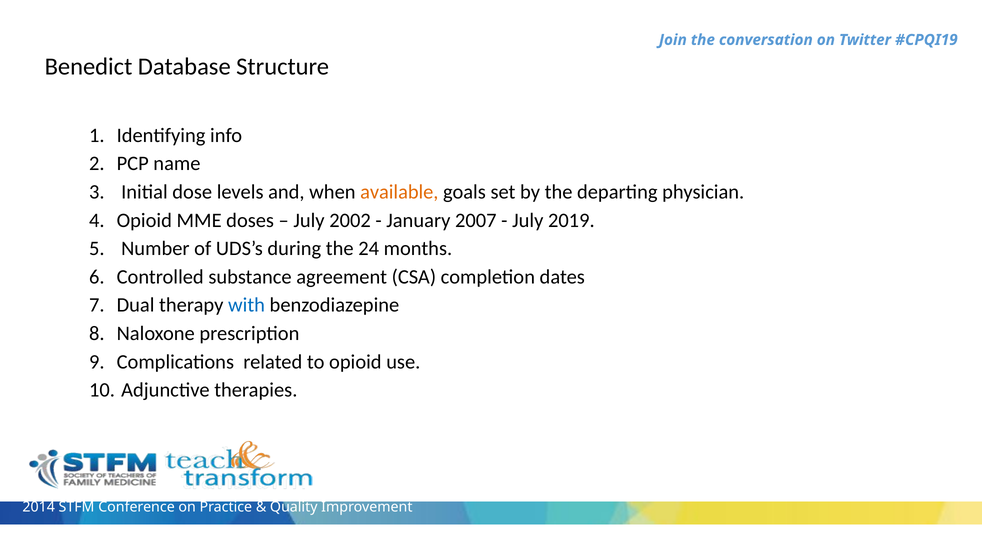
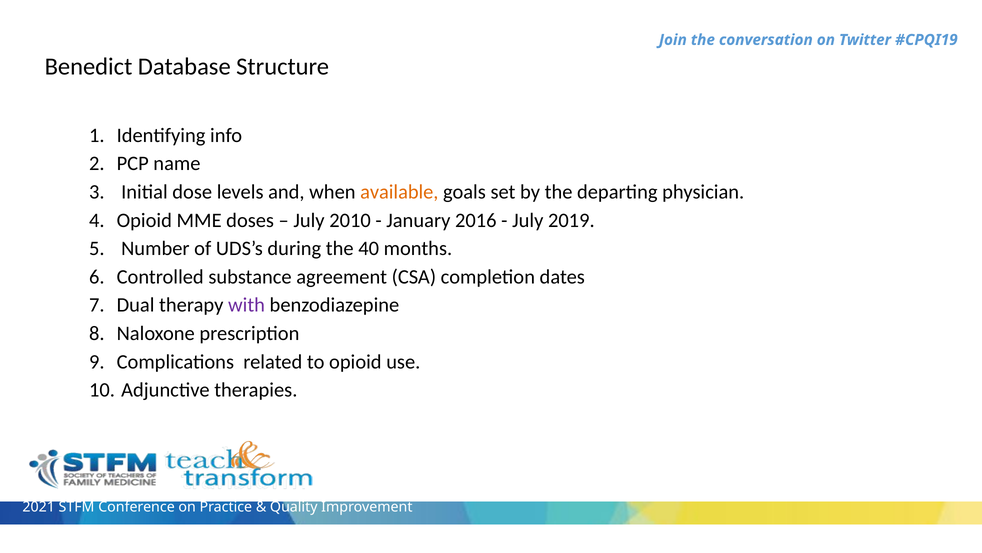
2002: 2002 -> 2010
2007: 2007 -> 2016
24: 24 -> 40
with colour: blue -> purple
2014: 2014 -> 2021
